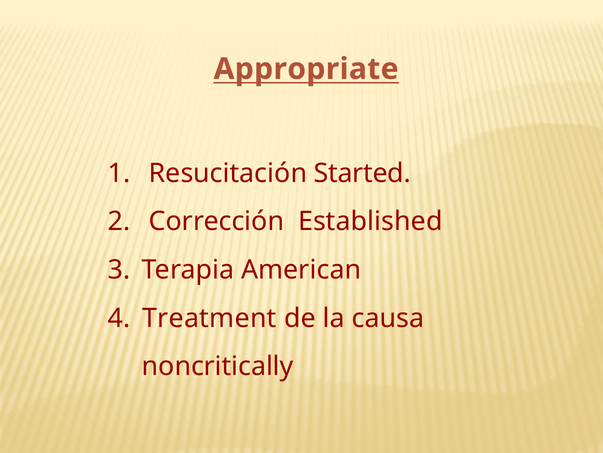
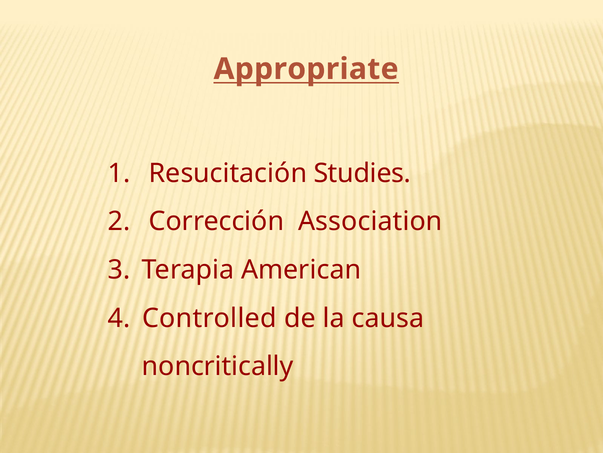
Started: Started -> Studies
Established: Established -> Association
Treatment: Treatment -> Controlled
